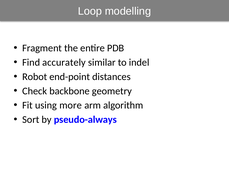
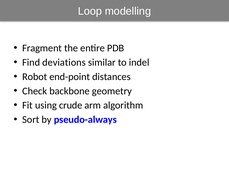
accurately: accurately -> deviations
more: more -> crude
